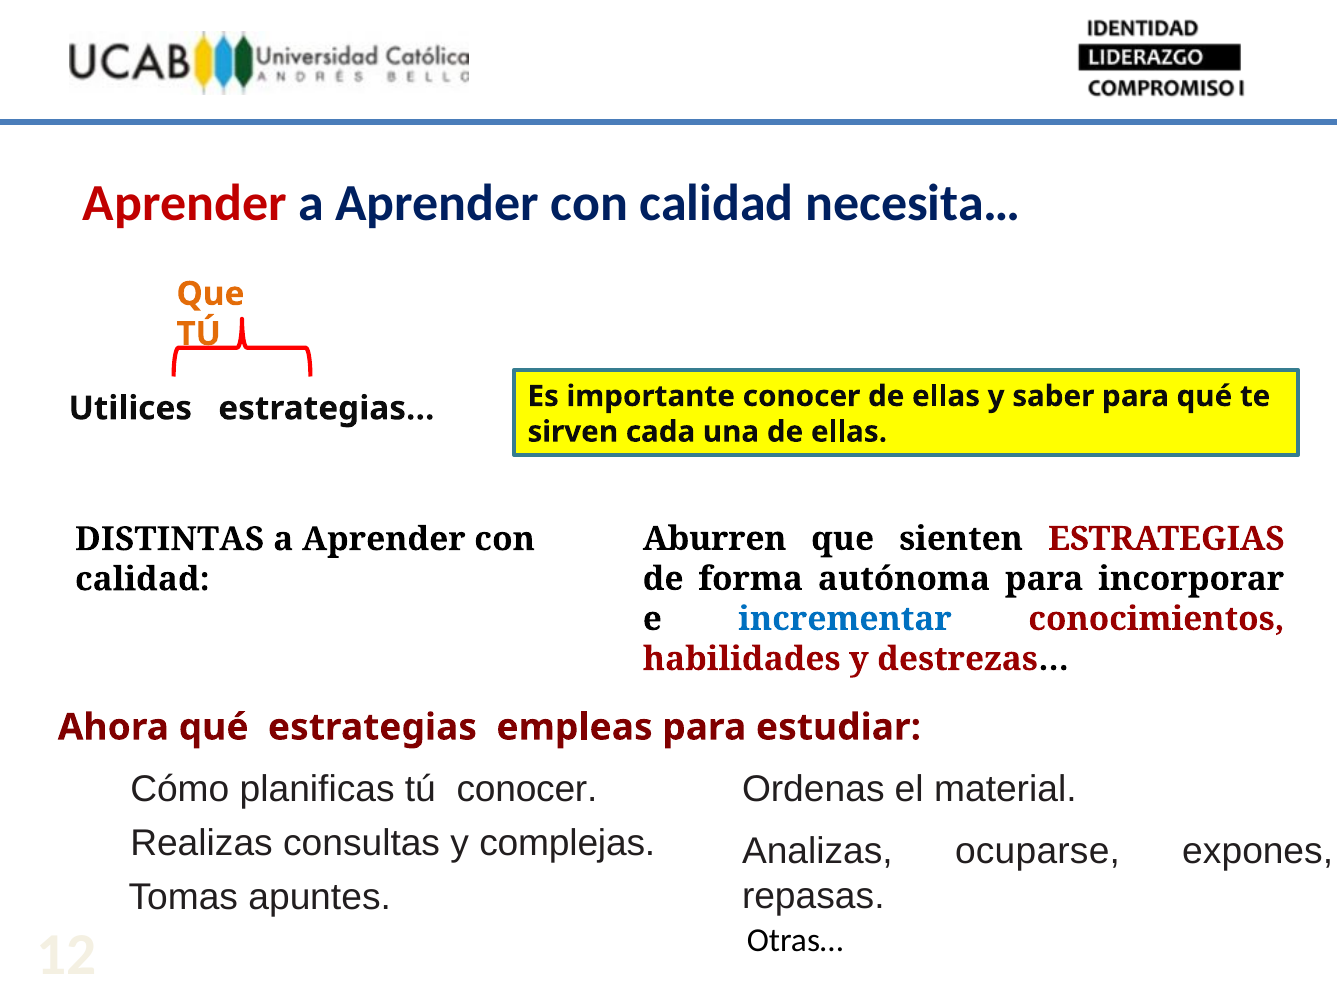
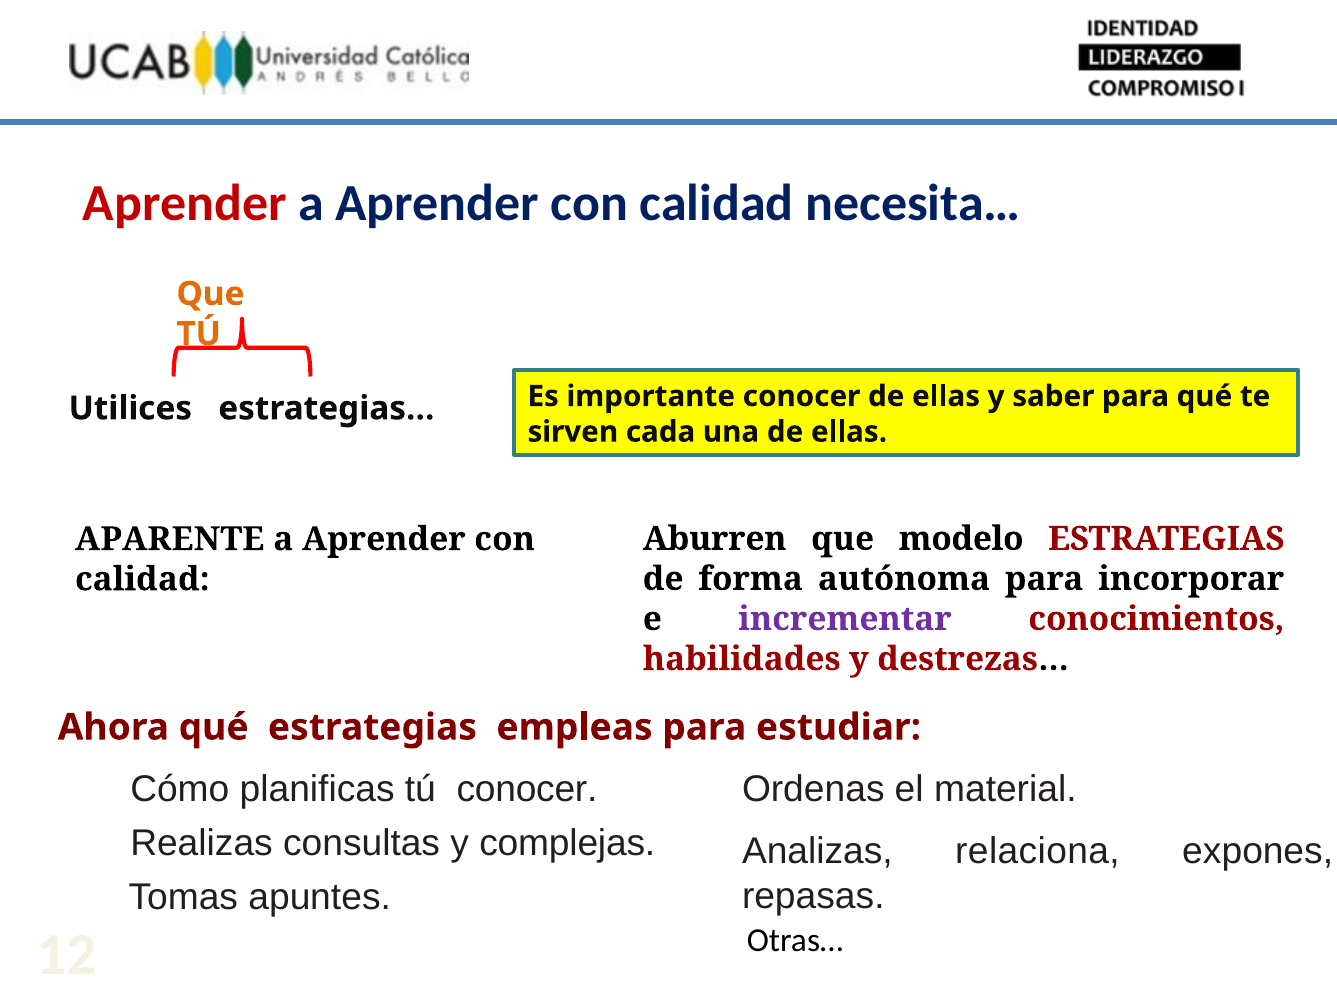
sienten: sienten -> modelo
DISTINTAS: DISTINTAS -> APARENTE
incrementar colour: blue -> purple
ocuparse: ocuparse -> relaciona
